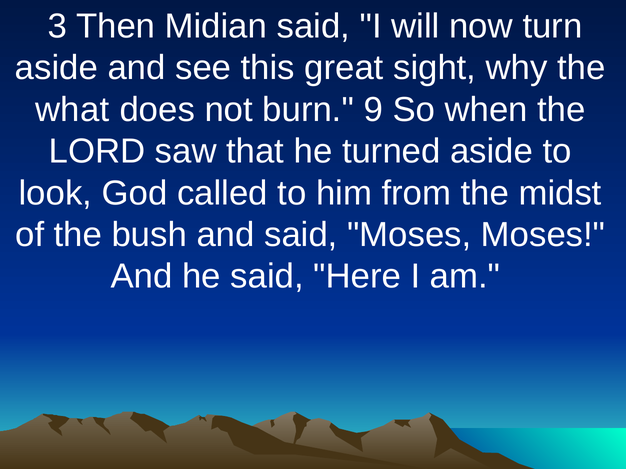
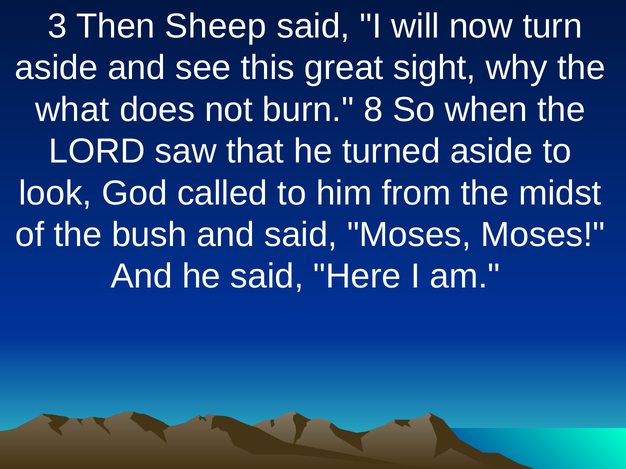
Midian: Midian -> Sheep
9: 9 -> 8
